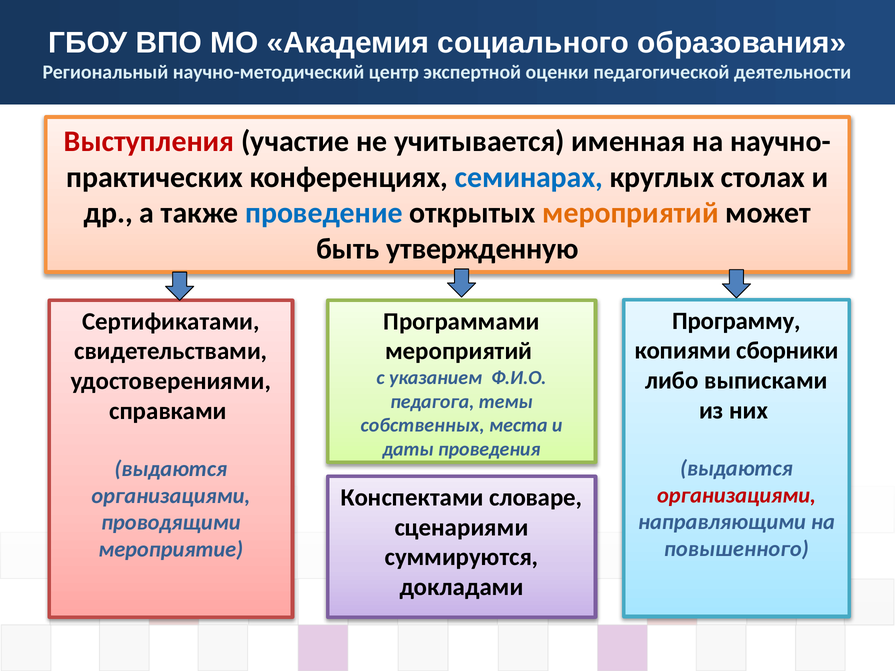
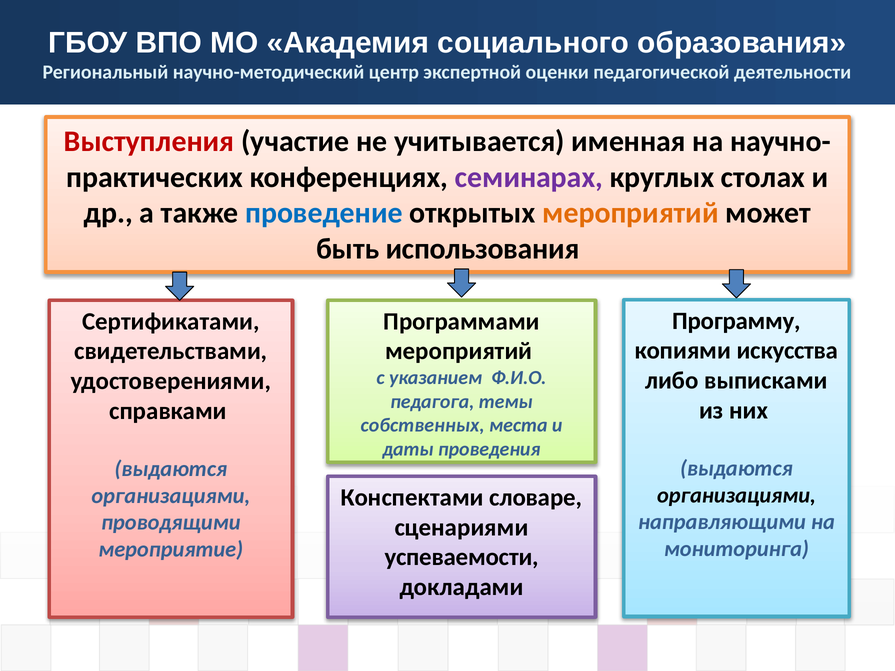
семинарах colour: blue -> purple
утвержденную: утвержденную -> использования
сборники: сборники -> искусства
организациями at (736, 495) colour: red -> black
повышенного: повышенного -> мониторинга
суммируются: суммируются -> успеваемости
